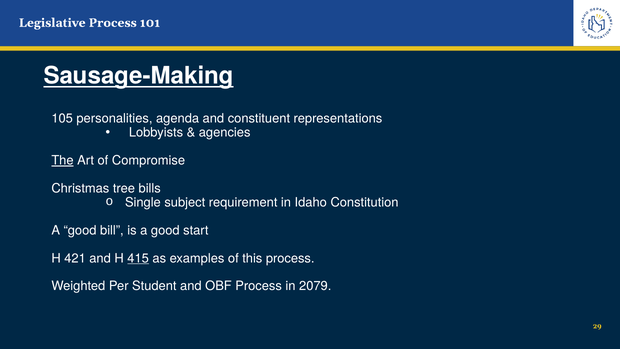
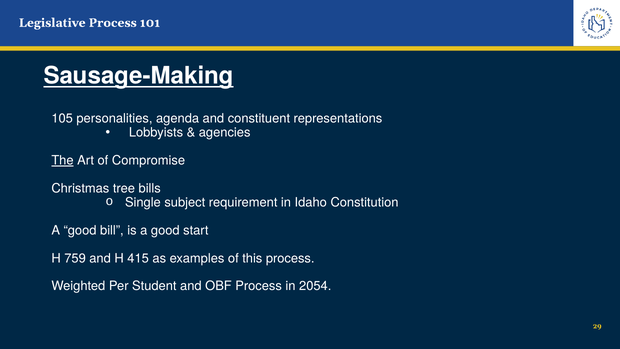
421: 421 -> 759
415 underline: present -> none
2079: 2079 -> 2054
